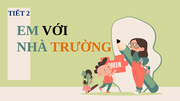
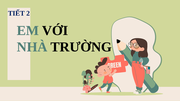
TRƯỜNG colour: orange -> black
